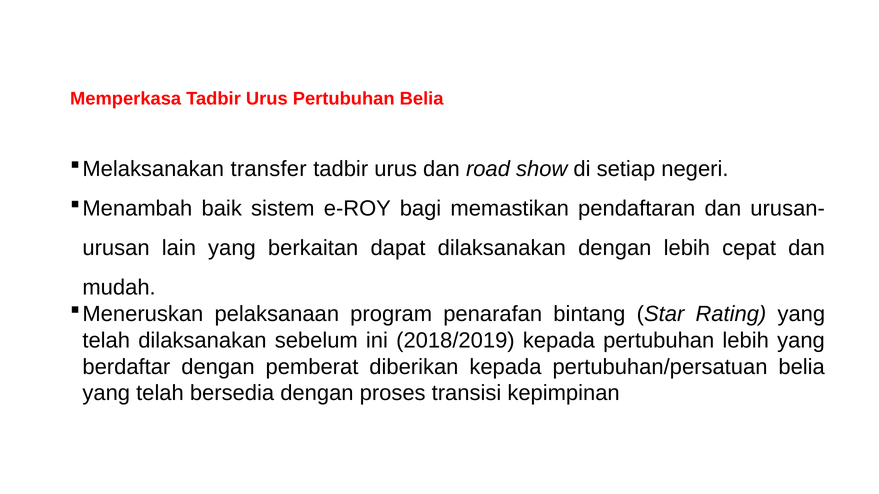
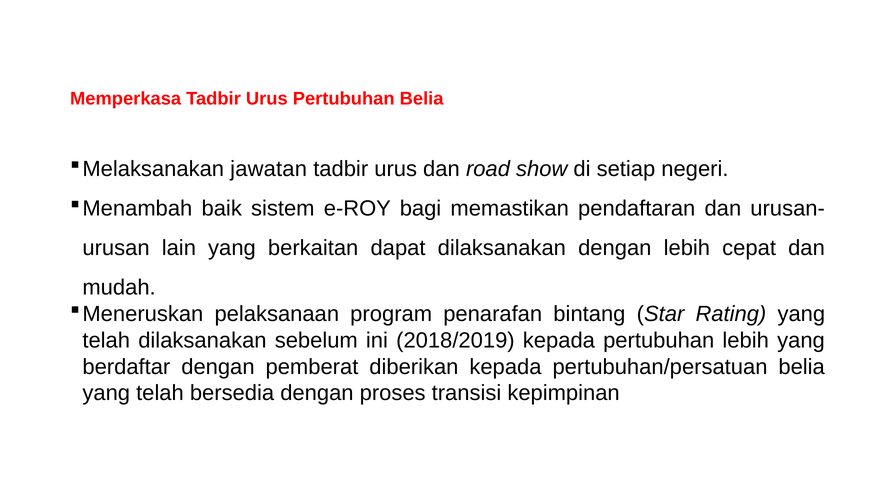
transfer: transfer -> jawatan
